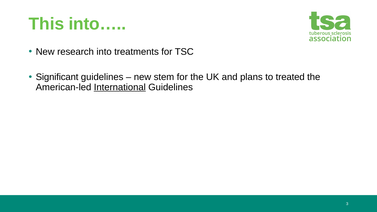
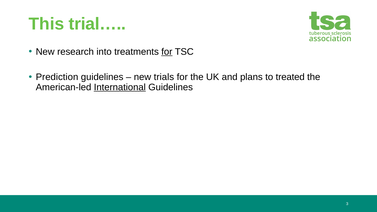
into…: into… -> trial…
for at (167, 52) underline: none -> present
Significant: Significant -> Prediction
stem: stem -> trials
